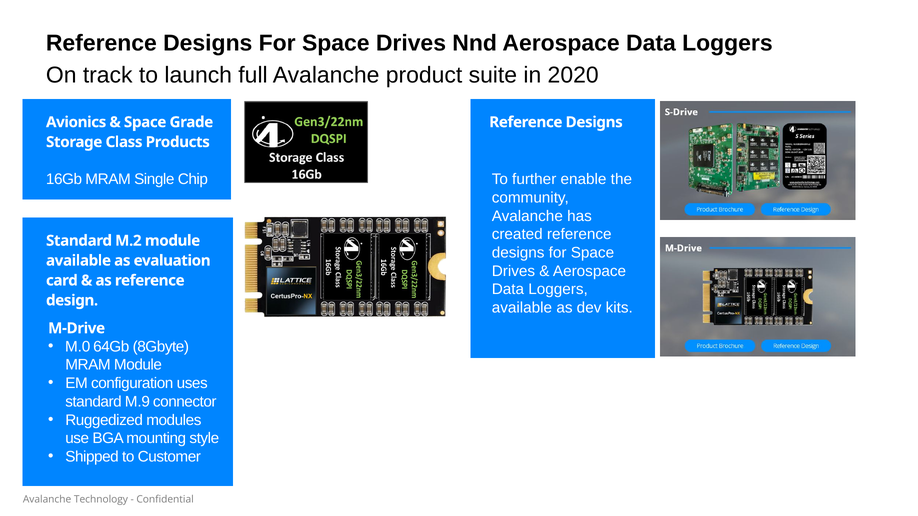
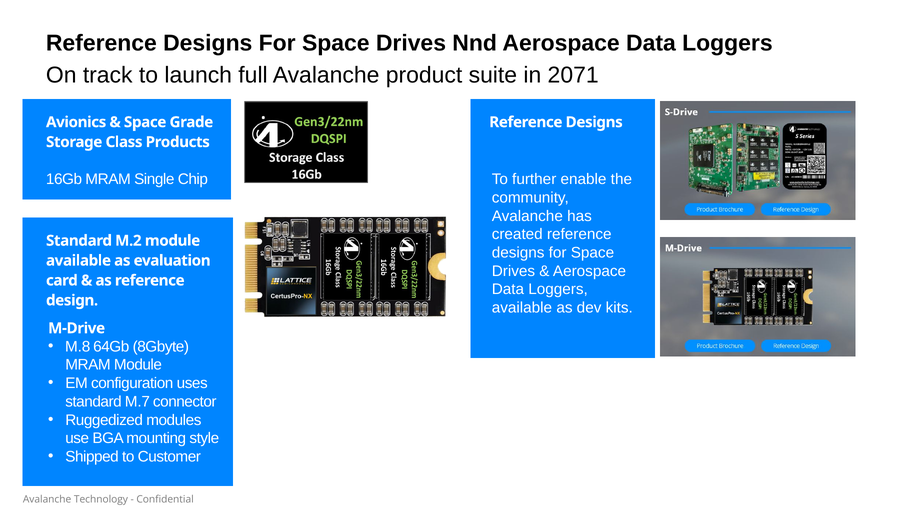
2020: 2020 -> 2071
M.0: M.0 -> M.8
M.9: M.9 -> M.7
